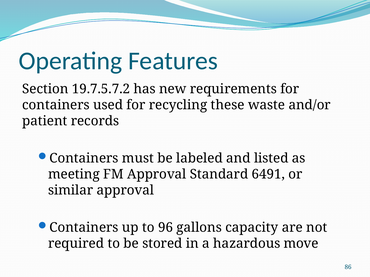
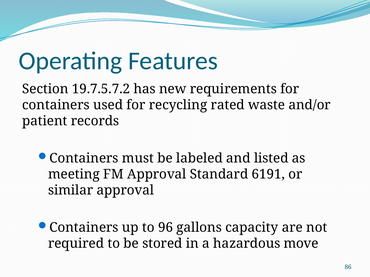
these: these -> rated
6491: 6491 -> 6191
